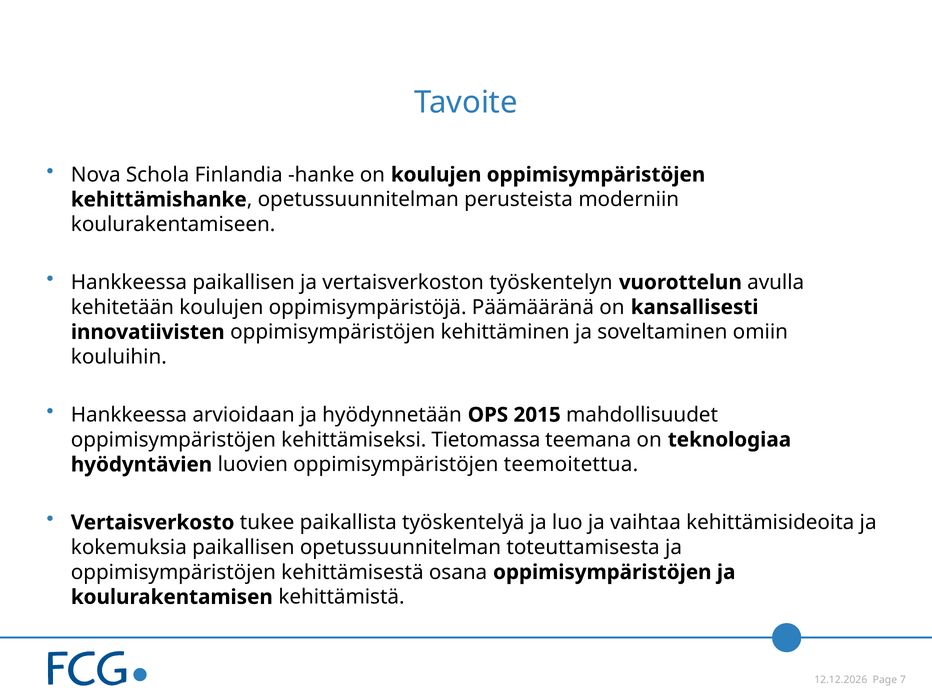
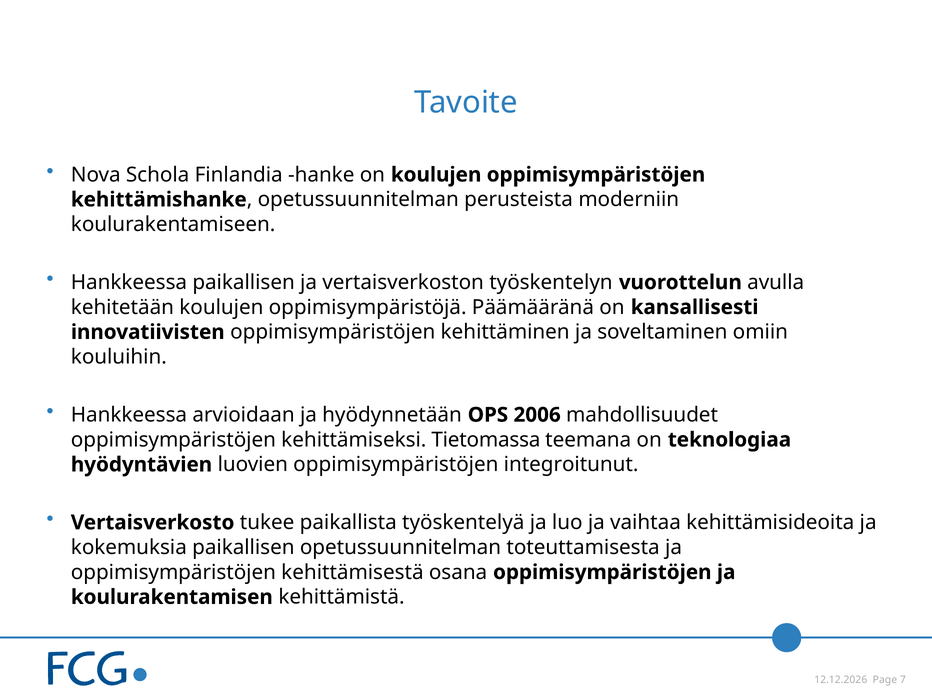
2015: 2015 -> 2006
teemoitettua: teemoitettua -> integroitunut
